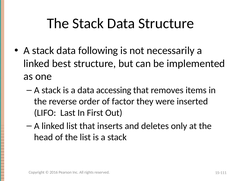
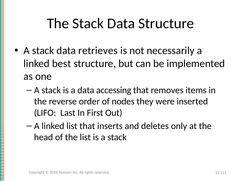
following: following -> retrieves
factor: factor -> nodes
